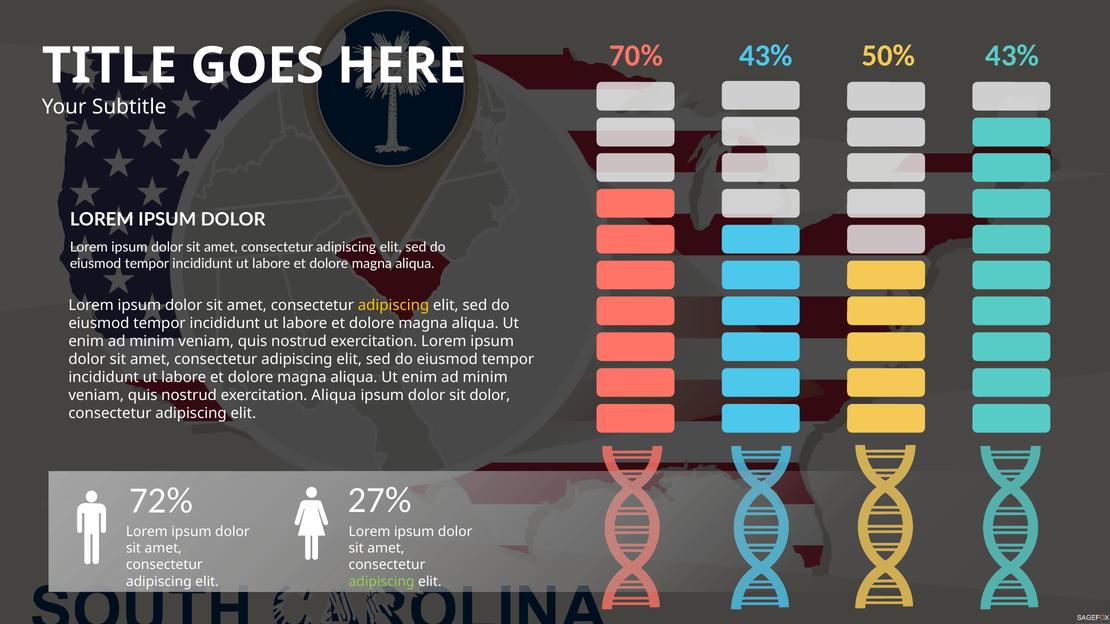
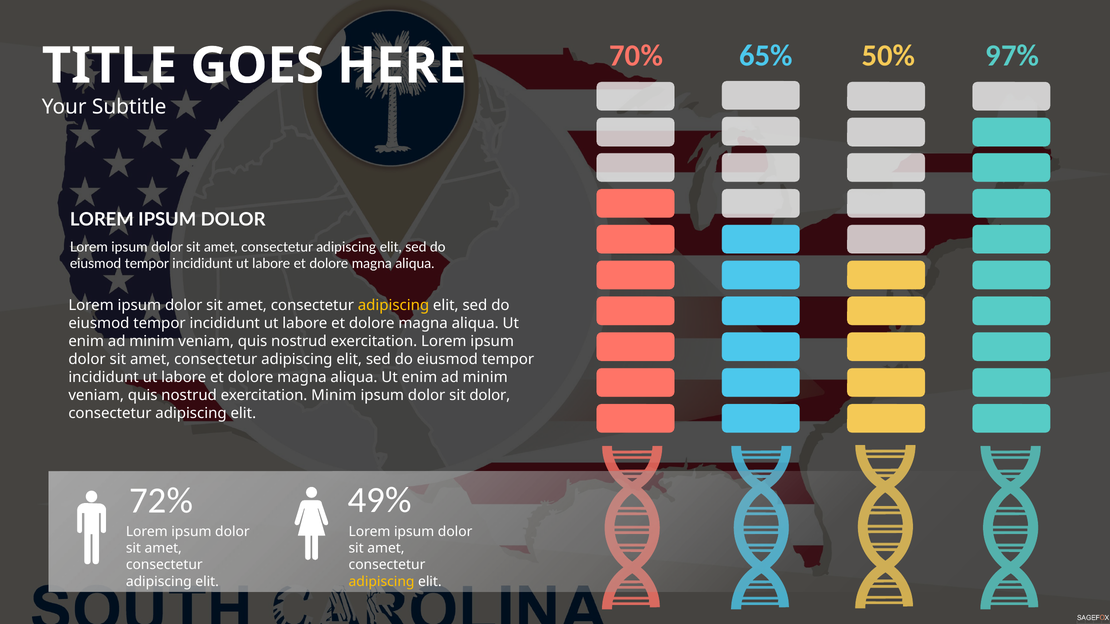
70% 43%: 43% -> 65%
50% 43%: 43% -> 97%
exercitation Aliqua: Aliqua -> Minim
27%: 27% -> 49%
adipiscing at (382, 582) colour: light green -> yellow
